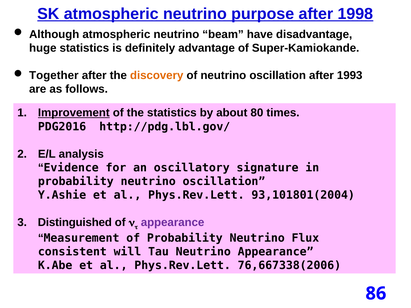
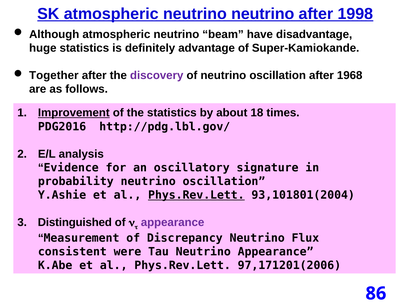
neutrino purpose: purpose -> neutrino
discovery colour: orange -> purple
1993: 1993 -> 1968
80: 80 -> 18
Phys.Rev.Lett at (196, 195) underline: none -> present
of Probability: Probability -> Discrepancy
will: will -> were
76,667338(2006: 76,667338(2006 -> 97,171201(2006
